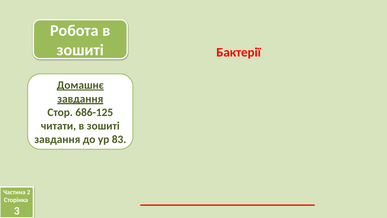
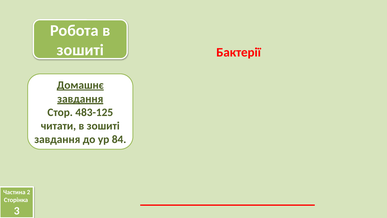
686-125: 686-125 -> 483-125
83: 83 -> 84
